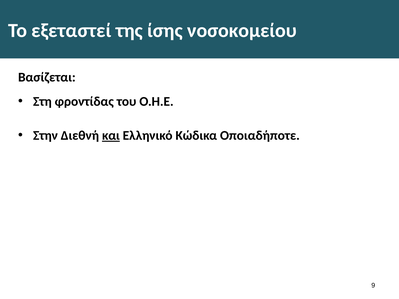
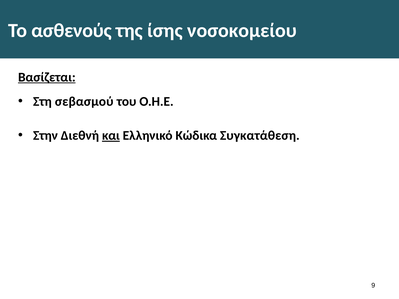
εξεταστεί: εξεταστεί -> ασθενούς
Βασίζεται underline: none -> present
φροντίδας: φροντίδας -> σεβασμού
Οποιαδήποτε: Οποιαδήποτε -> Συγκατάθεση
